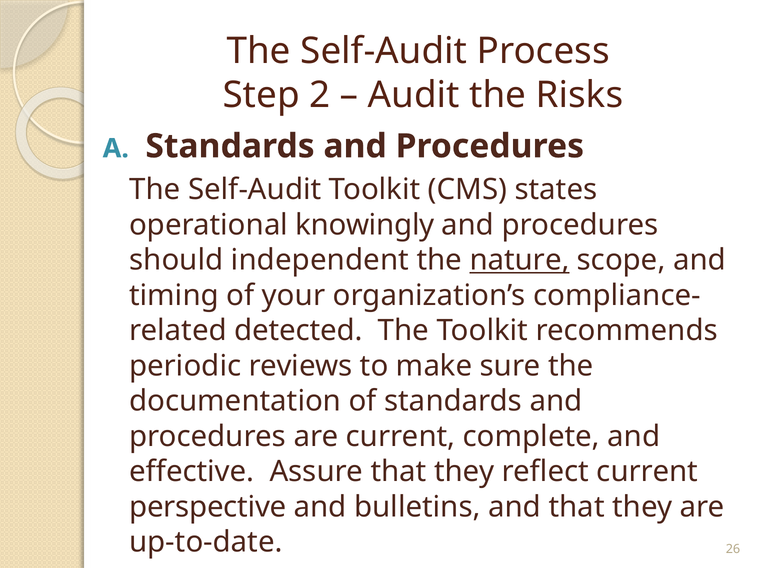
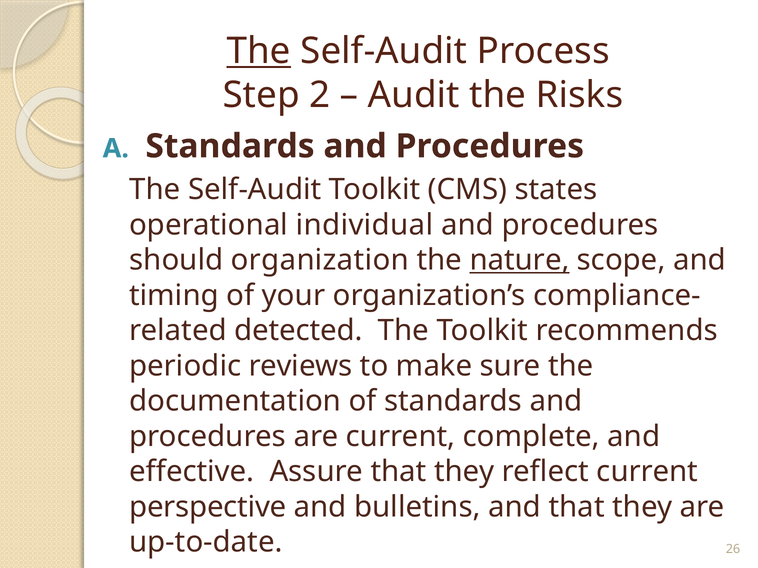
The at (259, 51) underline: none -> present
knowingly: knowingly -> individual
independent: independent -> organization
